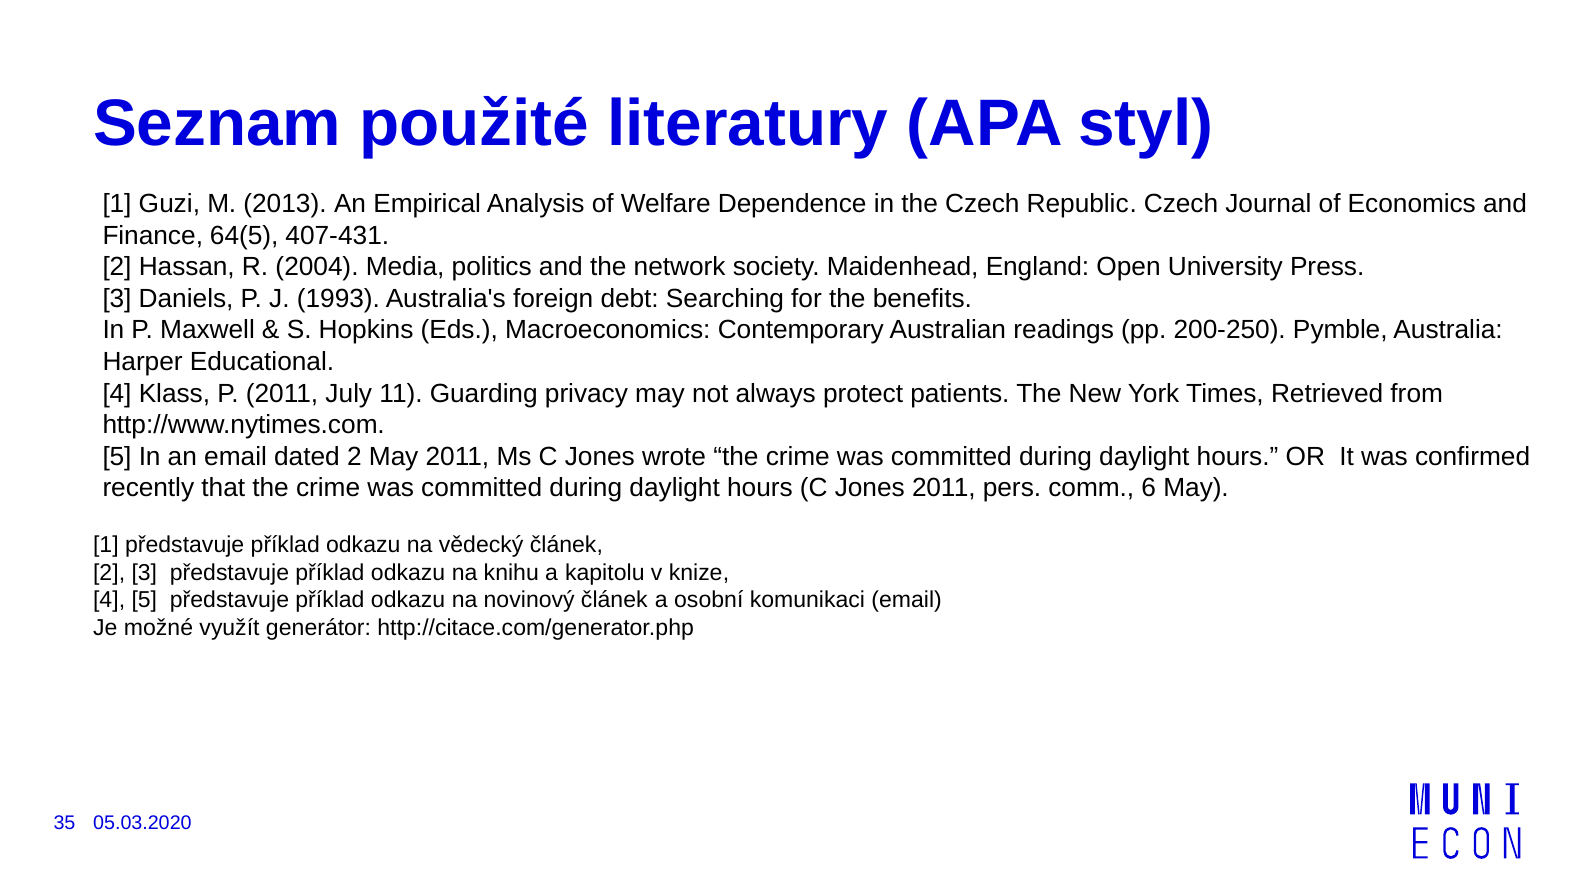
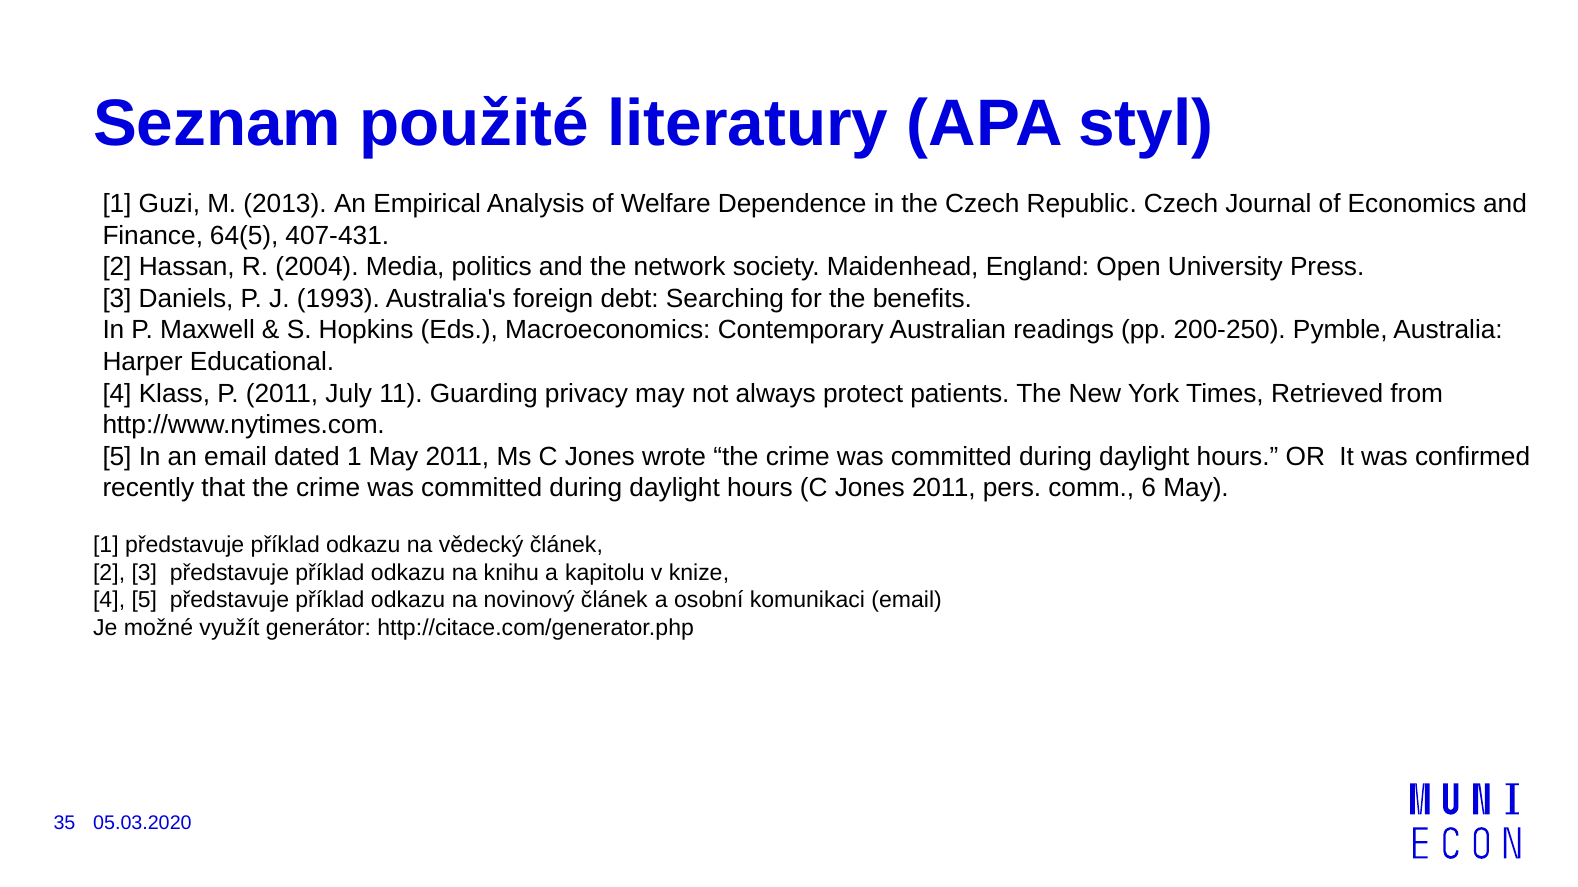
dated 2: 2 -> 1
